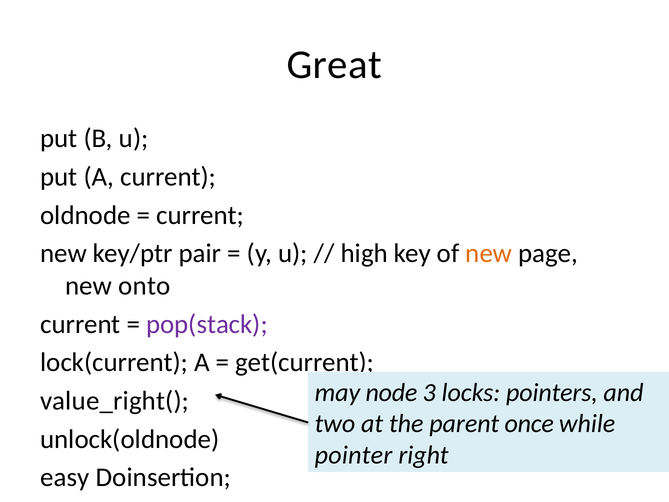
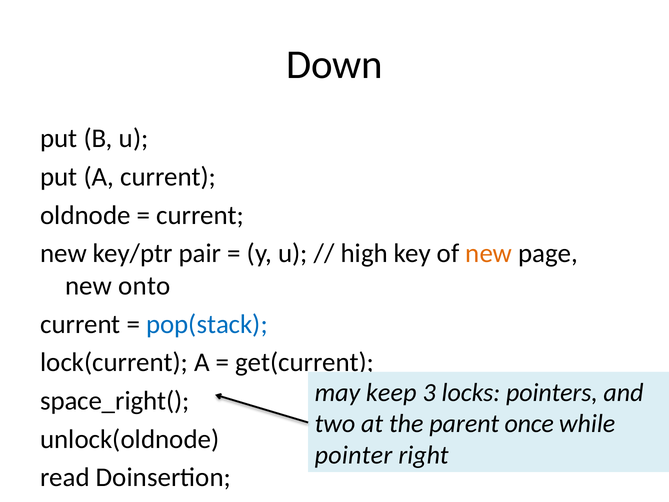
Great: Great -> Down
pop(stack colour: purple -> blue
node: node -> keep
value_right(: value_right( -> space_right(
easy: easy -> read
